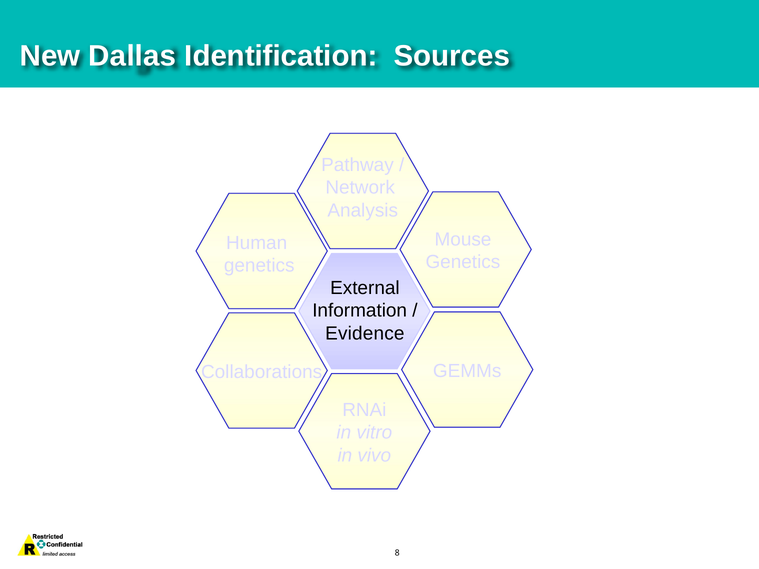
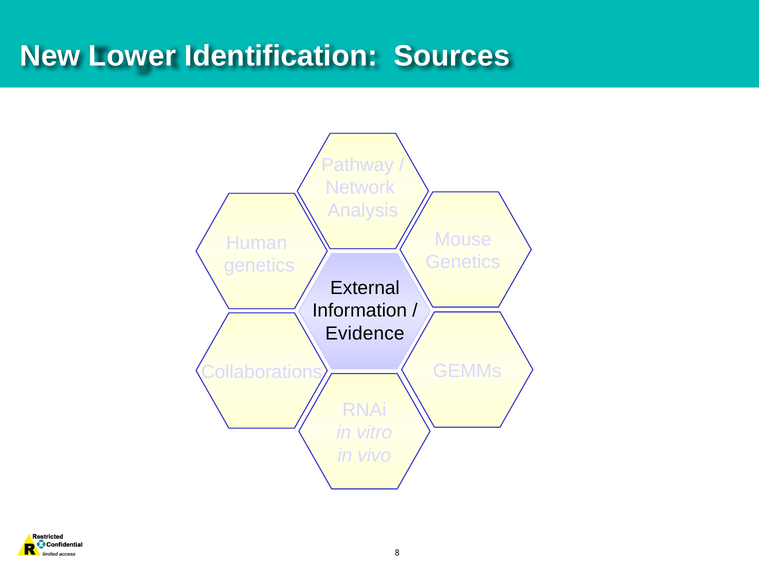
Dallas: Dallas -> Lower
